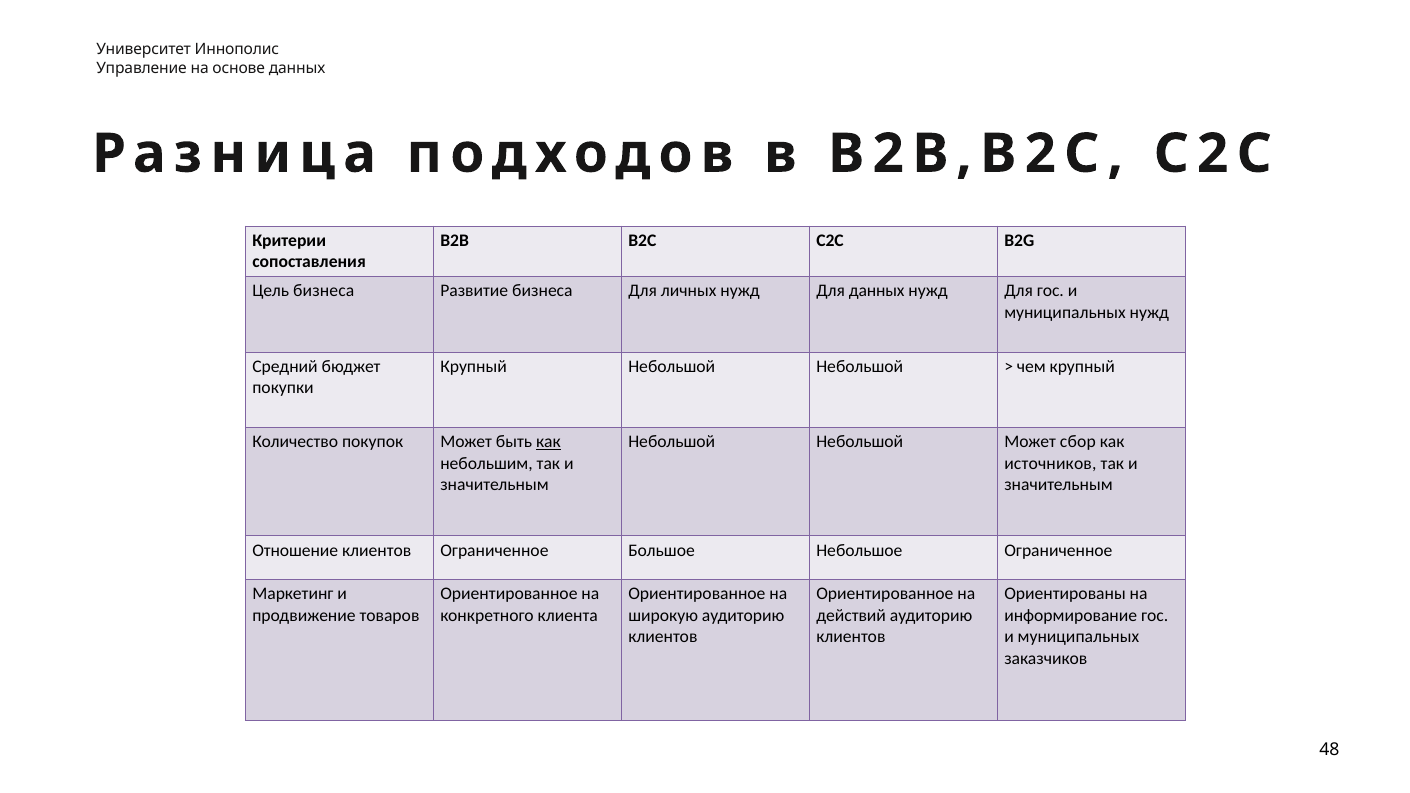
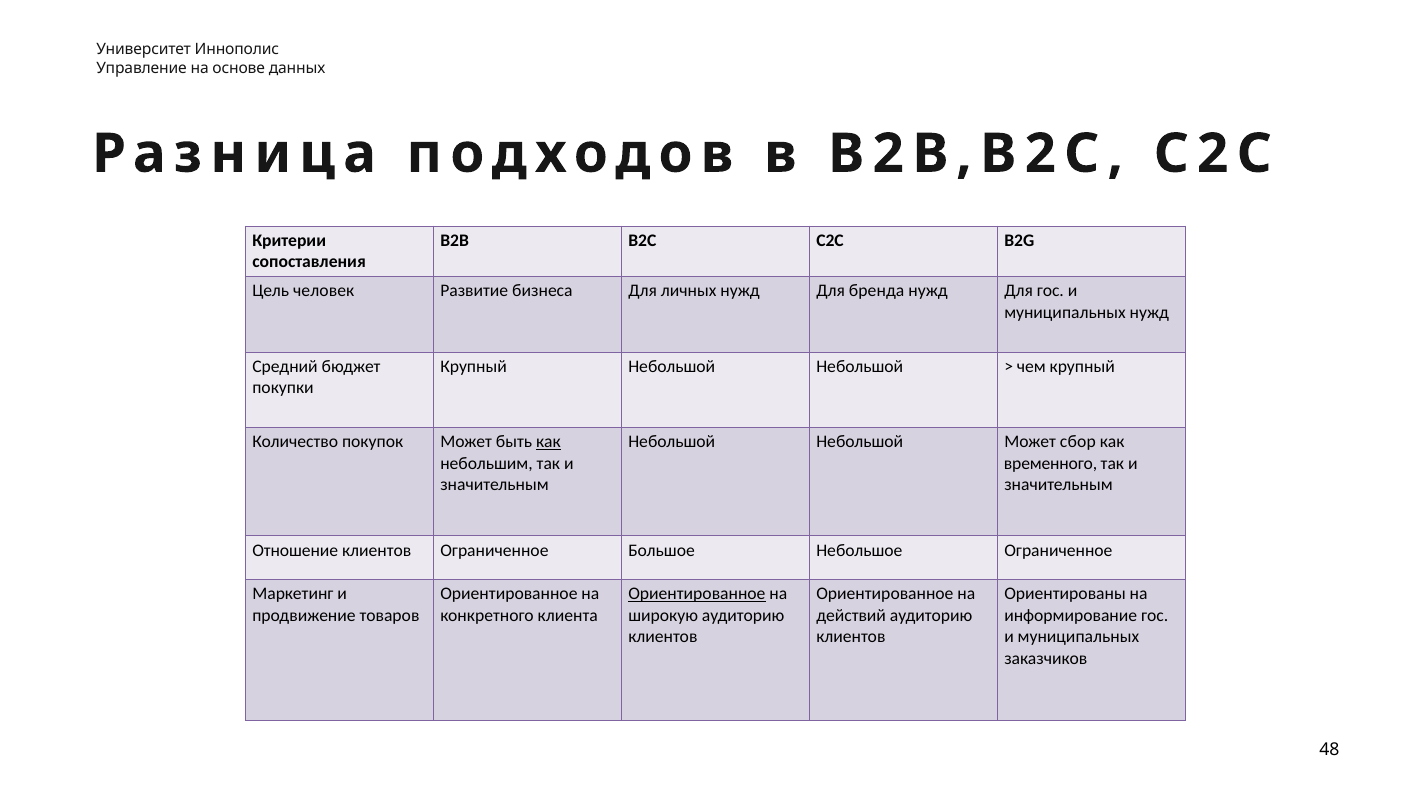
Цель бизнеса: бизнеса -> человек
Для данных: данных -> бренда
источников: источников -> временного
Ориентированное at (697, 594) underline: none -> present
